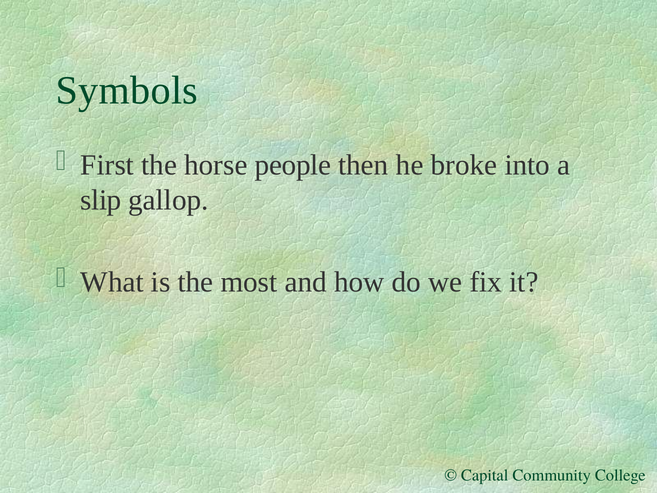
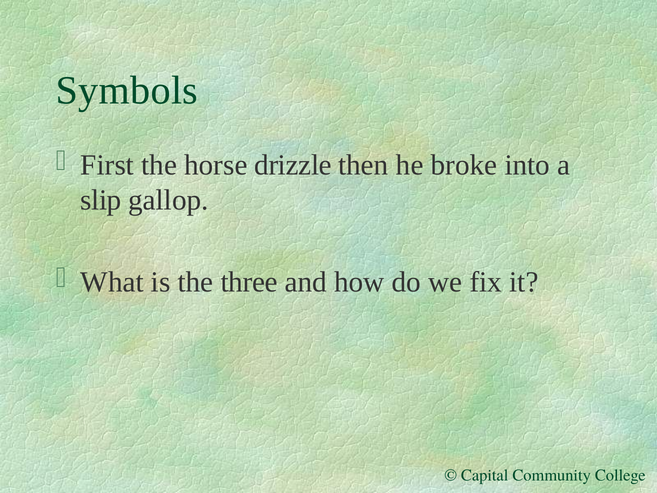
people: people -> drizzle
most: most -> three
